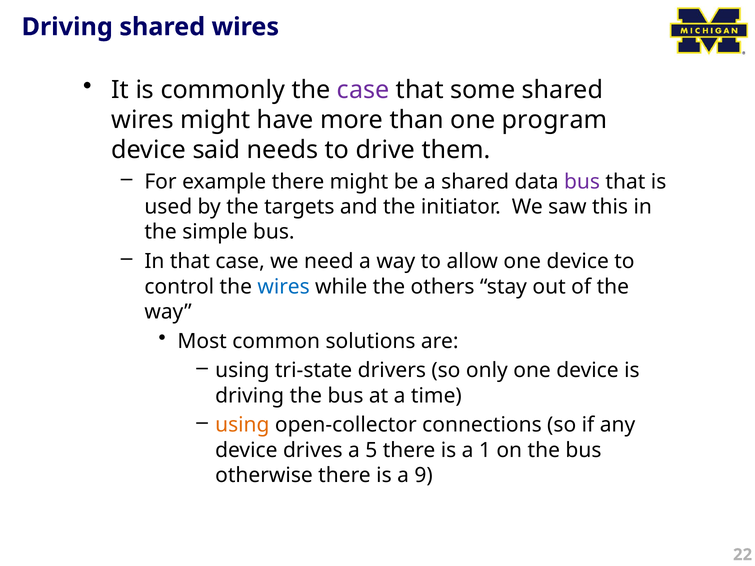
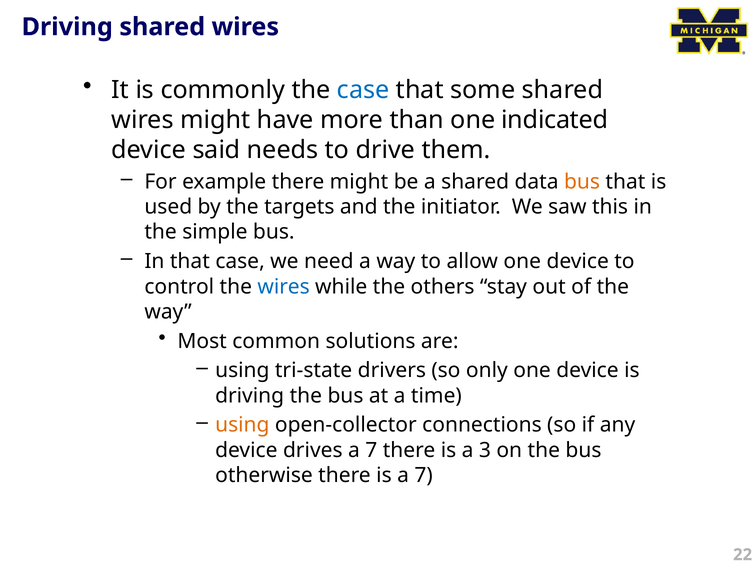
case at (363, 90) colour: purple -> blue
program: program -> indicated
bus at (582, 182) colour: purple -> orange
drives a 5: 5 -> 7
1: 1 -> 3
is a 9: 9 -> 7
